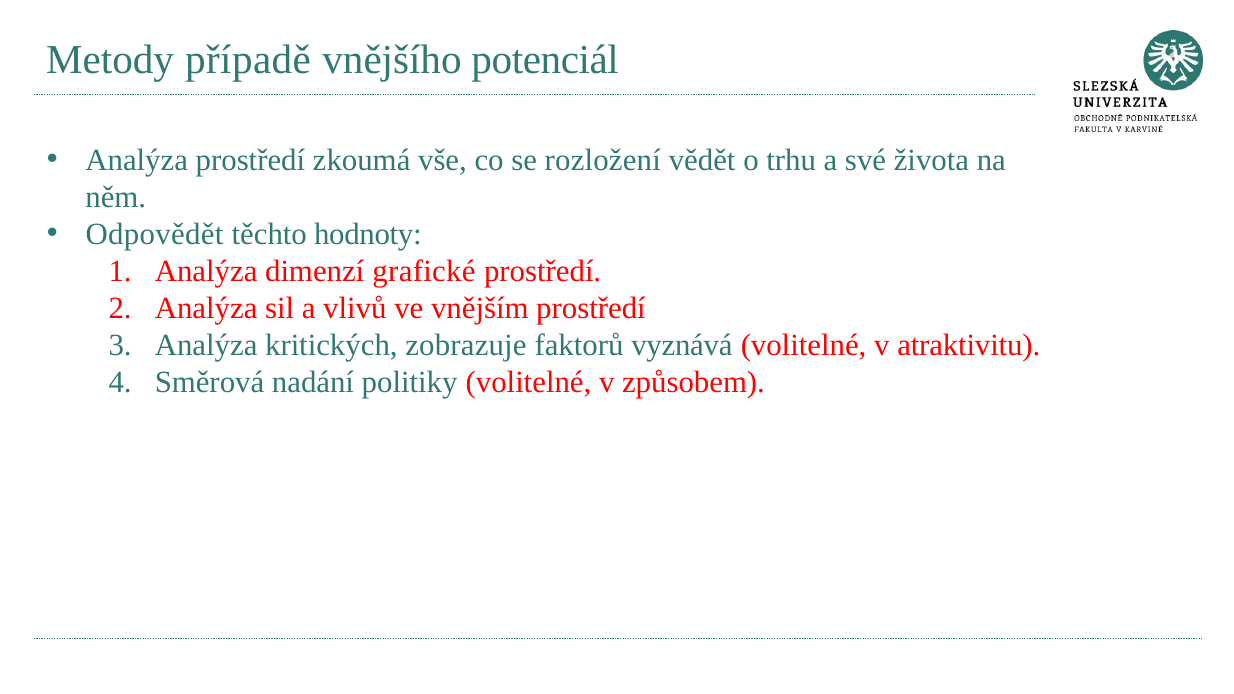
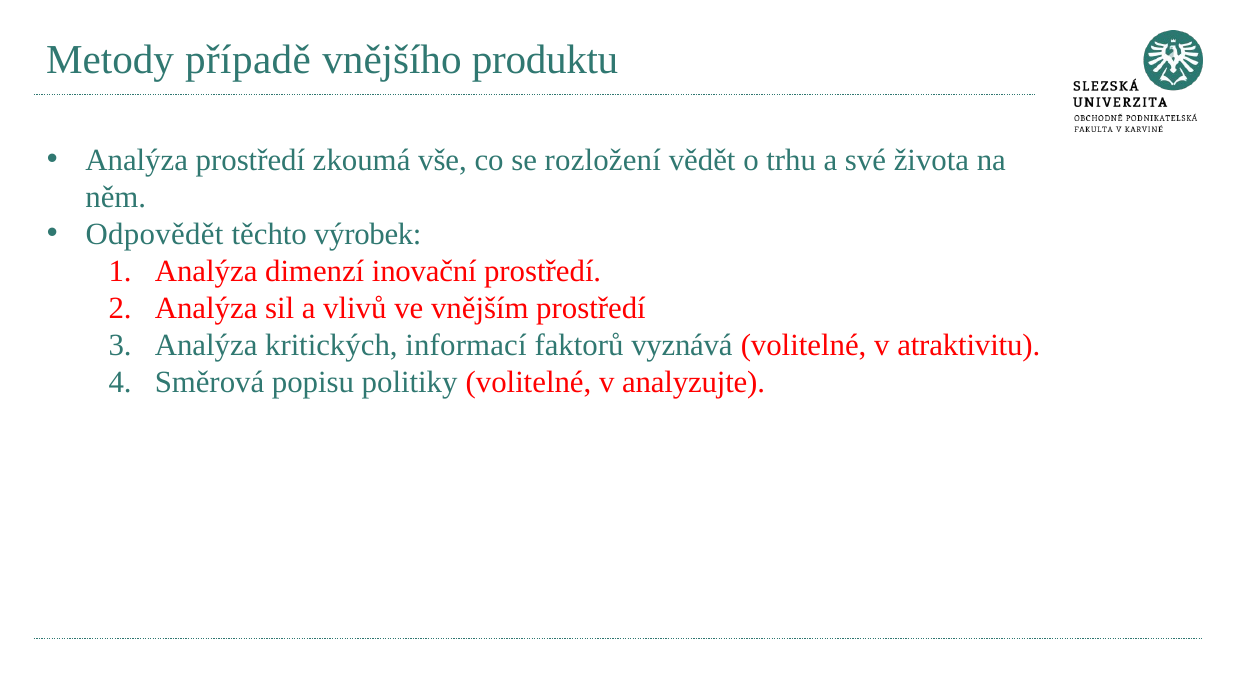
potenciál: potenciál -> produktu
hodnoty: hodnoty -> výrobek
grafické: grafické -> inovační
zobrazuje: zobrazuje -> informací
nadání: nadání -> popisu
způsobem: způsobem -> analyzujte
